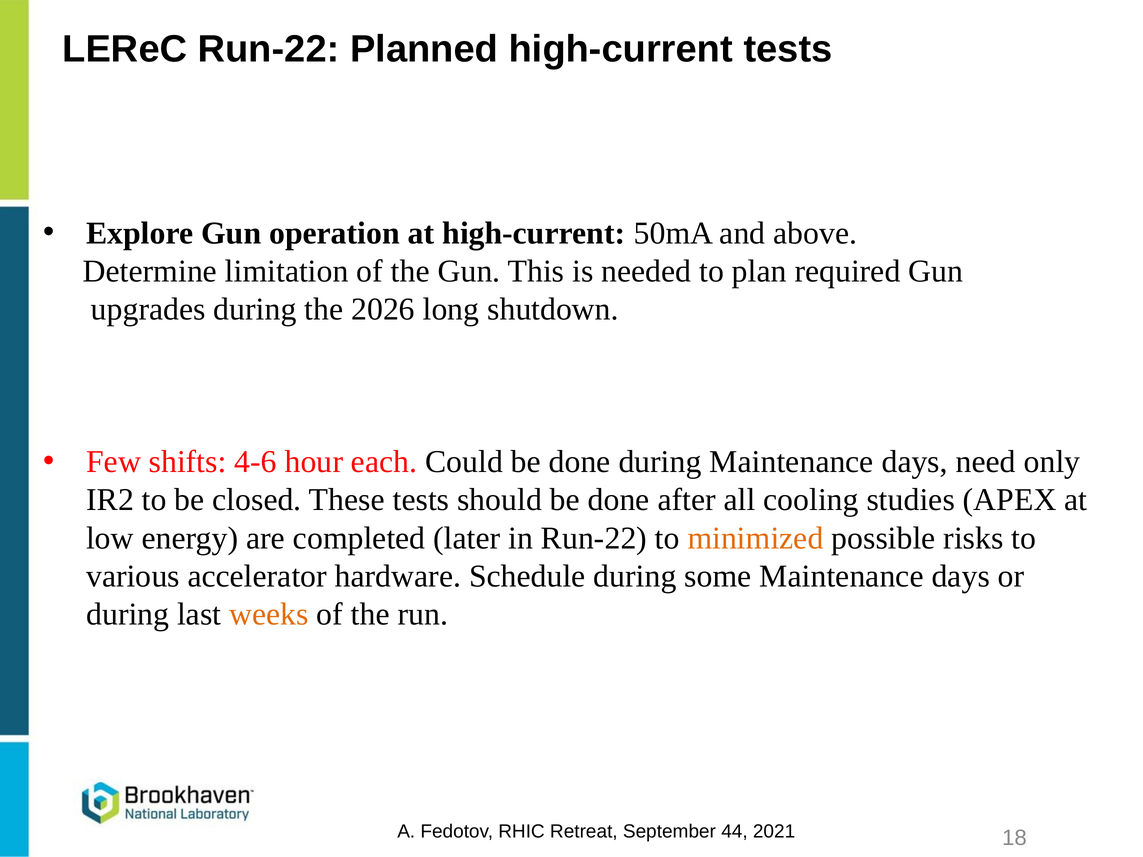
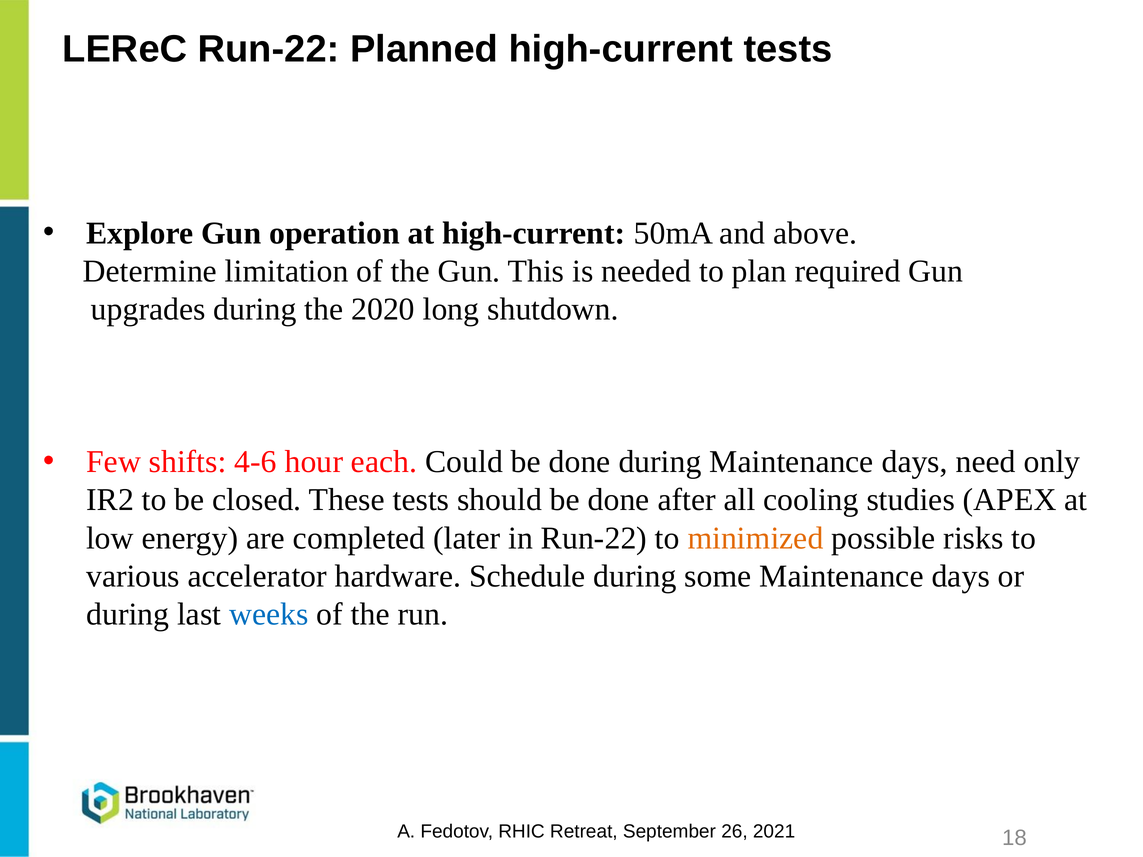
2026: 2026 -> 2020
weeks colour: orange -> blue
44: 44 -> 26
